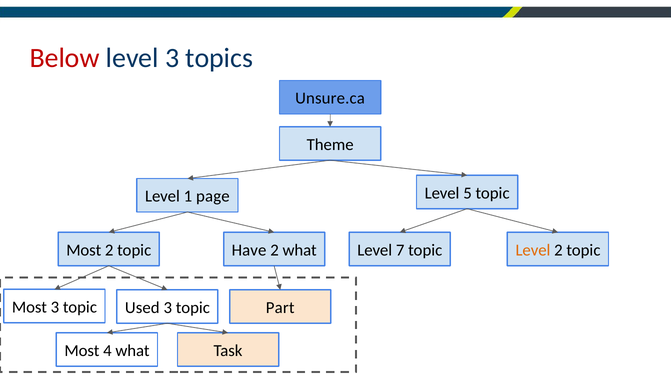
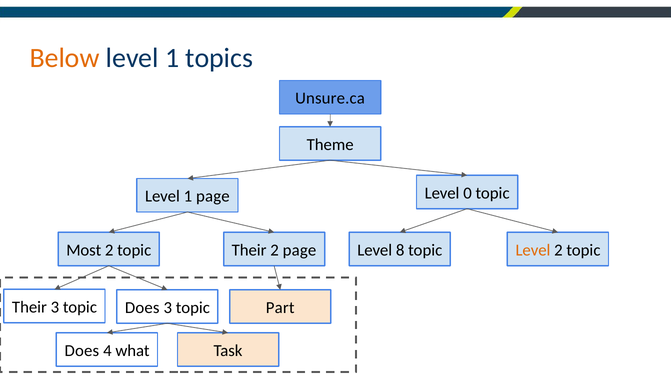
Below colour: red -> orange
3 at (172, 58): 3 -> 1
5: 5 -> 0
Have at (249, 250): Have -> Their
2 what: what -> page
7: 7 -> 8
Most at (29, 308): Most -> Their
Used at (142, 308): Used -> Does
Most at (82, 351): Most -> Does
